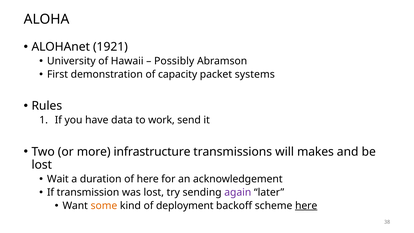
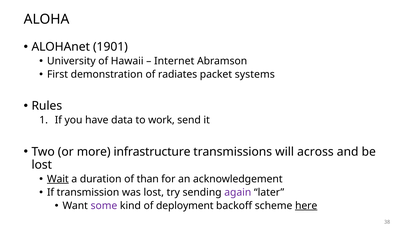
1921: 1921 -> 1901
Possibly: Possibly -> Internet
capacity: capacity -> radiates
makes: makes -> across
Wait underline: none -> present
of here: here -> than
some colour: orange -> purple
